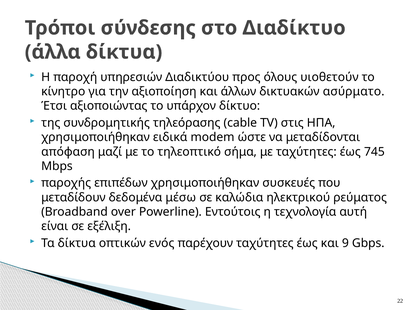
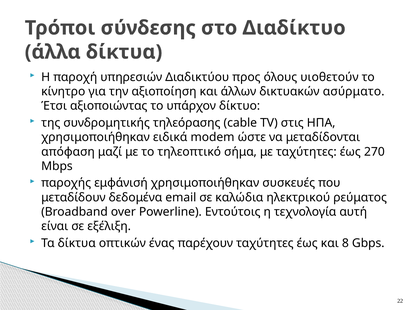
745: 745 -> 270
επιπέδων: επιπέδων -> εμφάνισή
μέσω: μέσω -> email
ενός: ενός -> ένας
9: 9 -> 8
